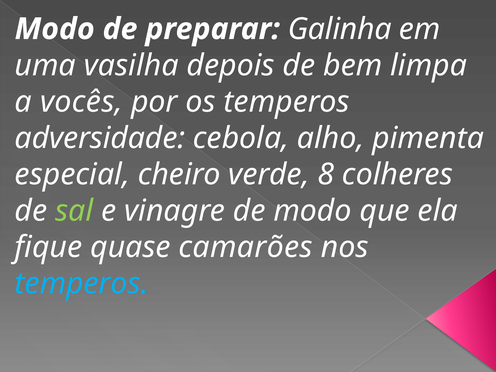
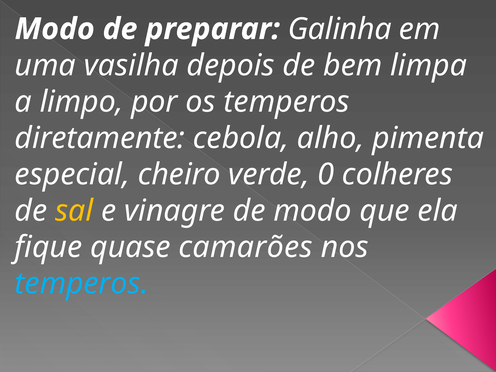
vocês: vocês -> limpo
adversidade: adversidade -> diretamente
8: 8 -> 0
sal colour: light green -> yellow
